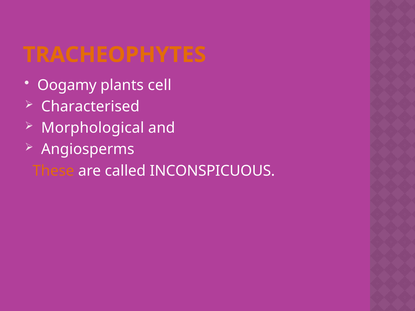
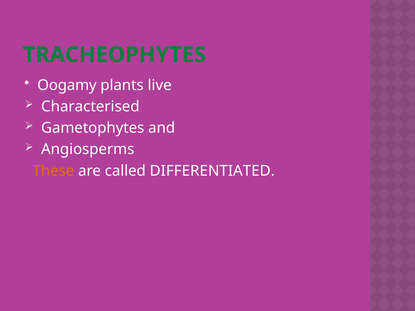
TRACHEOPHYTES colour: orange -> green
cell: cell -> live
Morphological: Morphological -> Gametophytes
INCONSPICUOUS: INCONSPICUOUS -> DIFFERENTIATED
